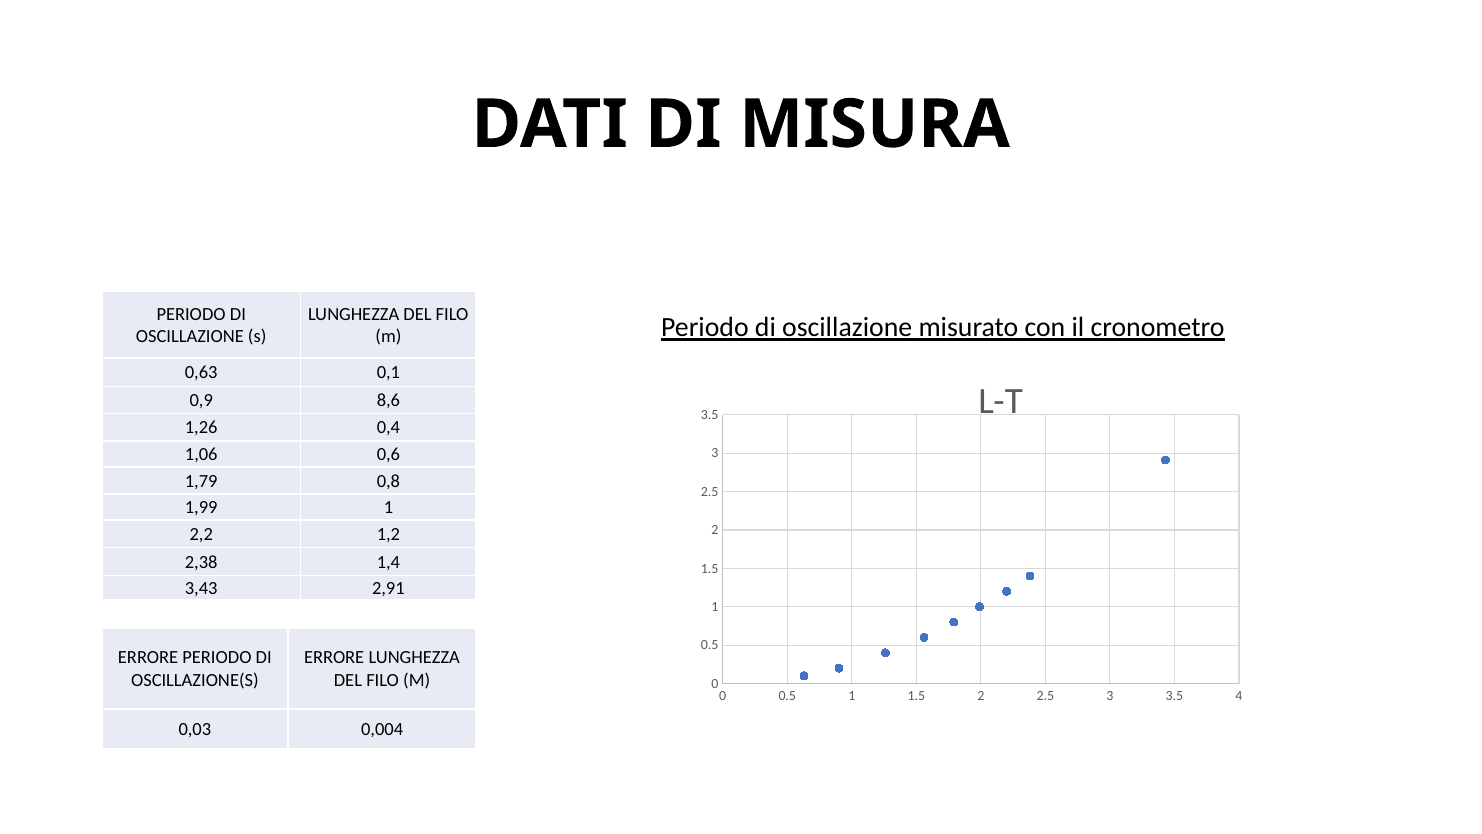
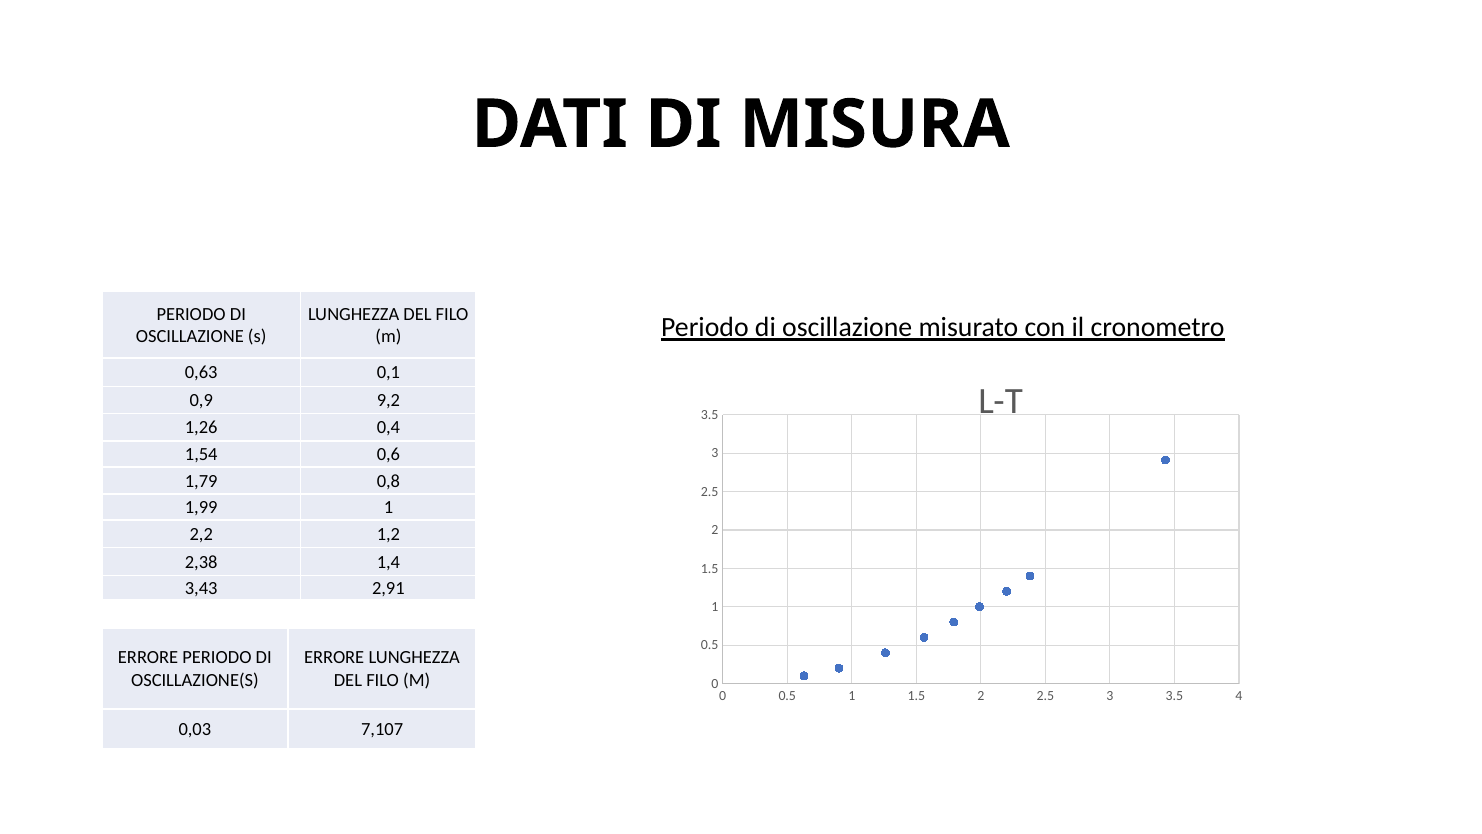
8,6: 8,6 -> 9,2
1,06: 1,06 -> 1,54
0,004: 0,004 -> 7,107
